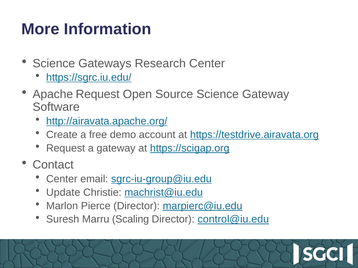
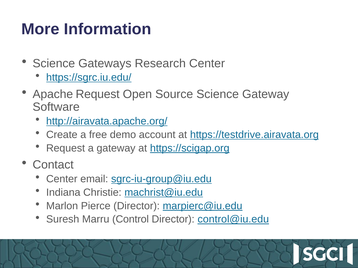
Update: Update -> Indiana
Scaling: Scaling -> Control
